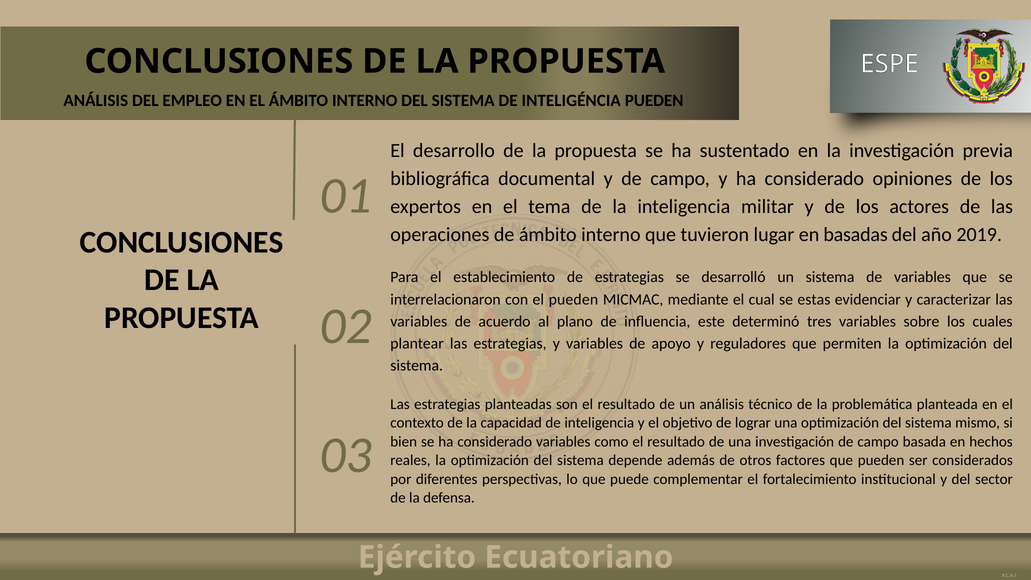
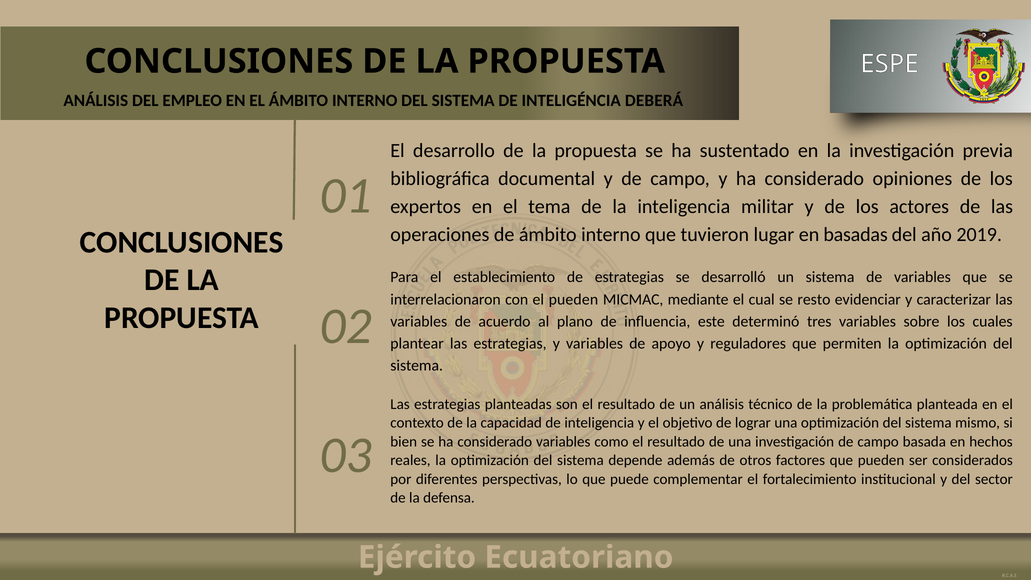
INTELIGÉNCIA PUEDEN: PUEDEN -> DEBERÁ
estas: estas -> resto
